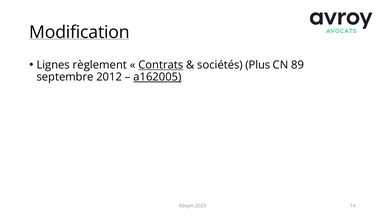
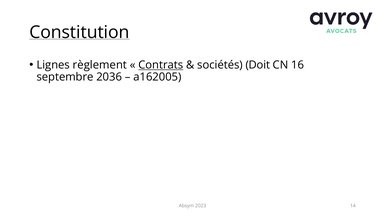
Modification: Modification -> Constitution
Plus: Plus -> Doit
89: 89 -> 16
2012: 2012 -> 2036
a162005 underline: present -> none
